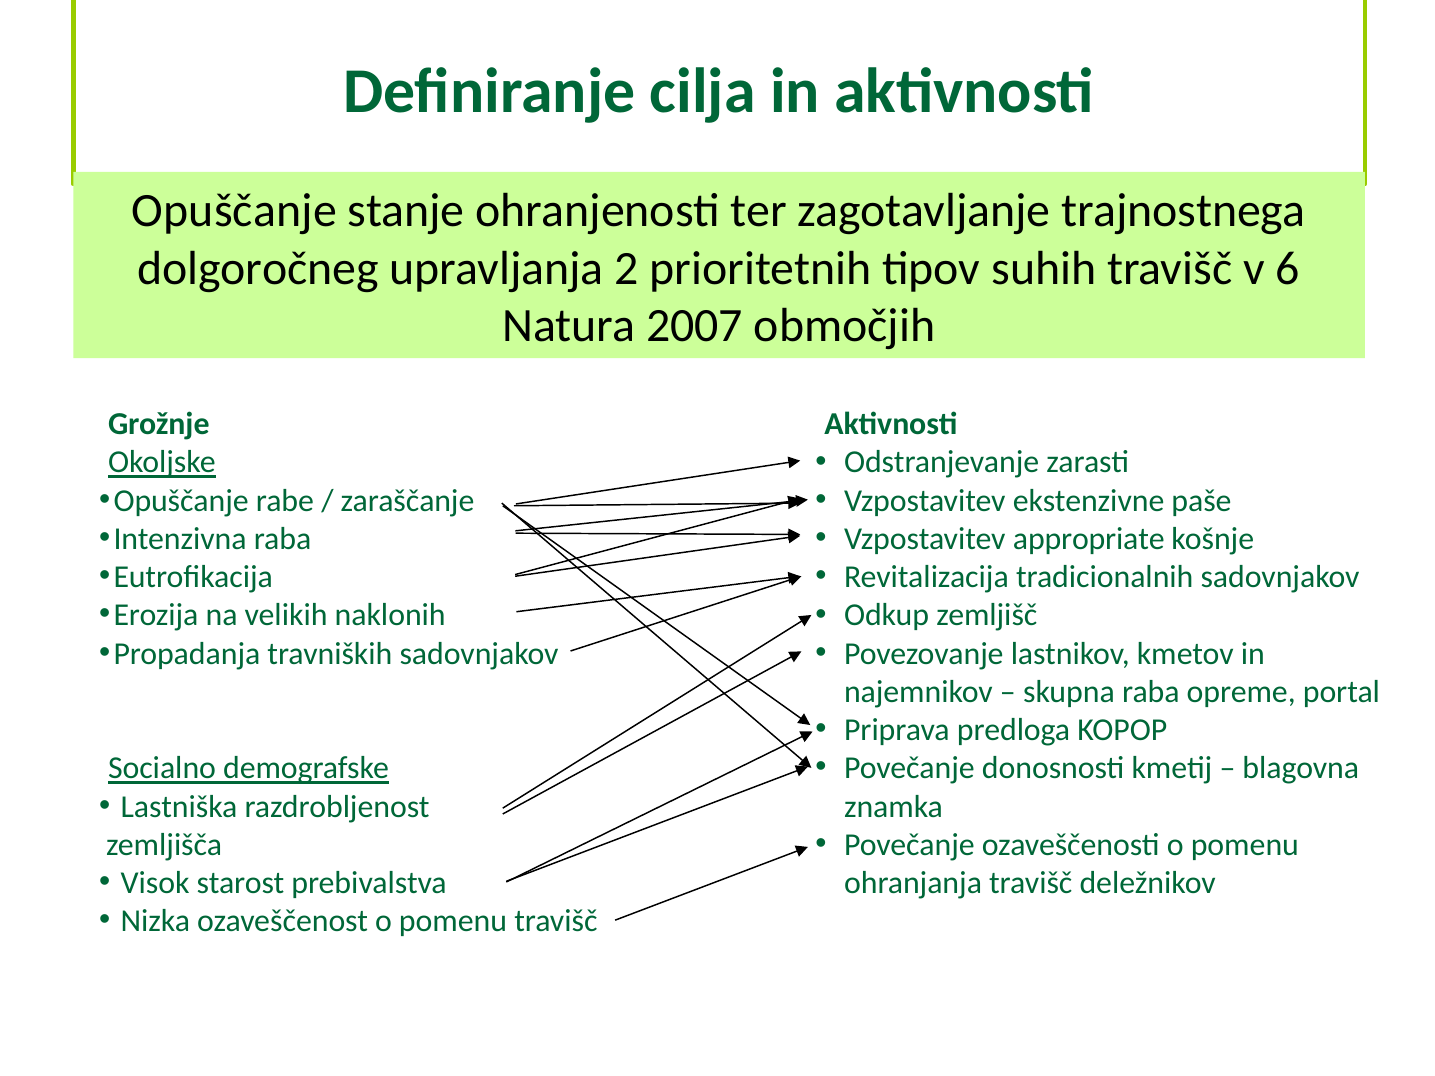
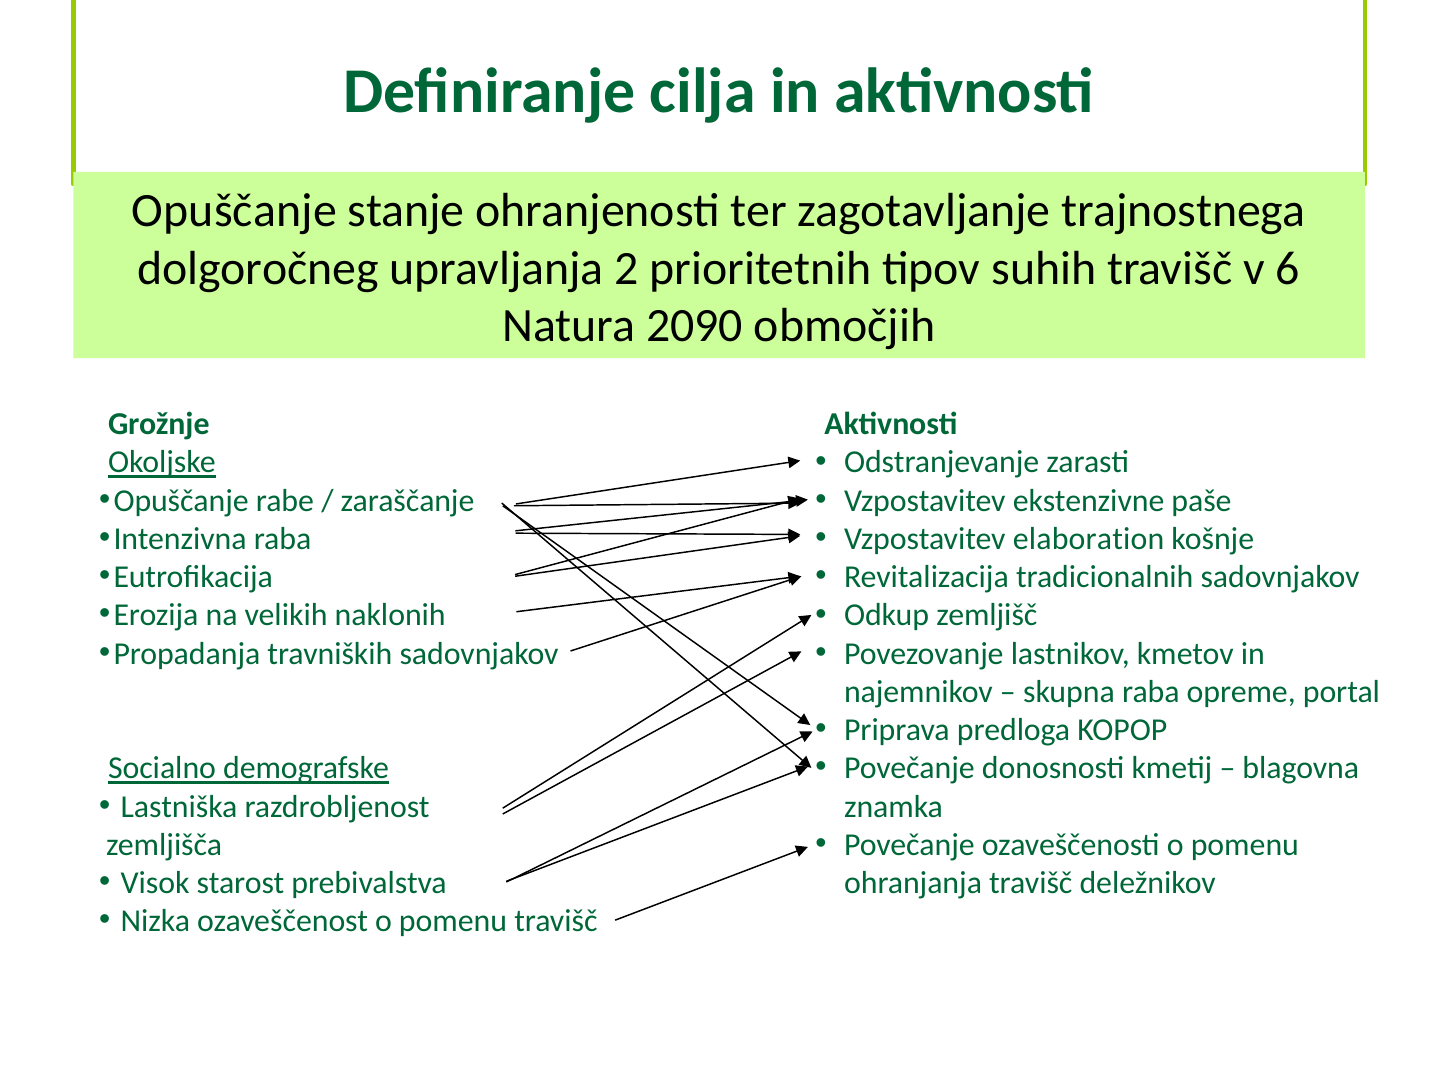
2007: 2007 -> 2090
appropriate: appropriate -> elaboration
